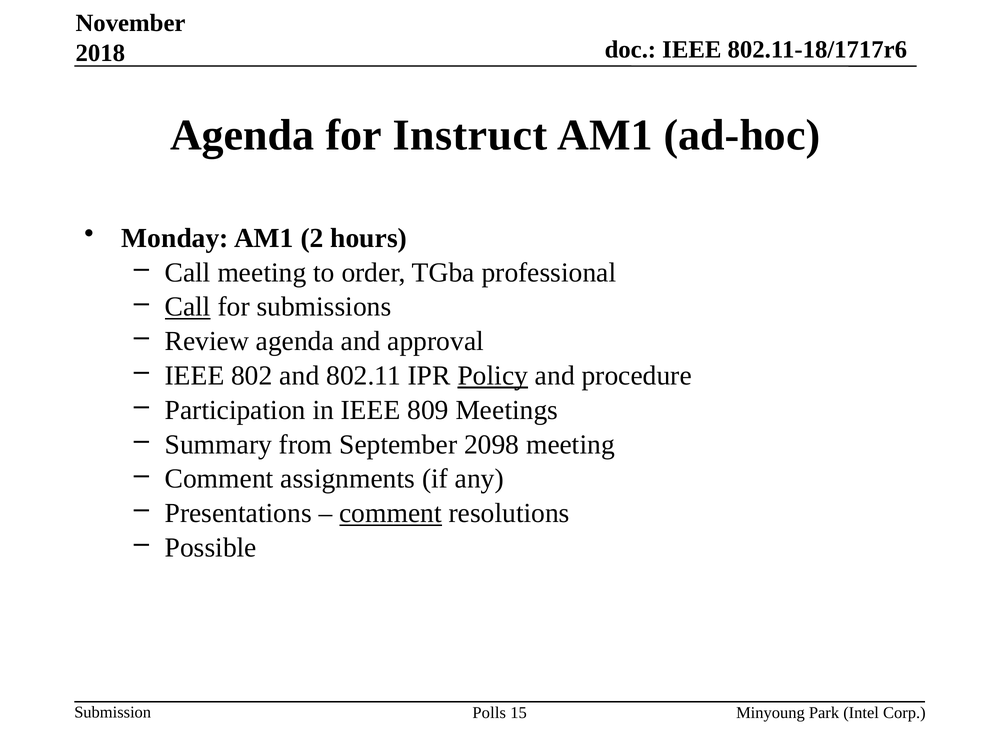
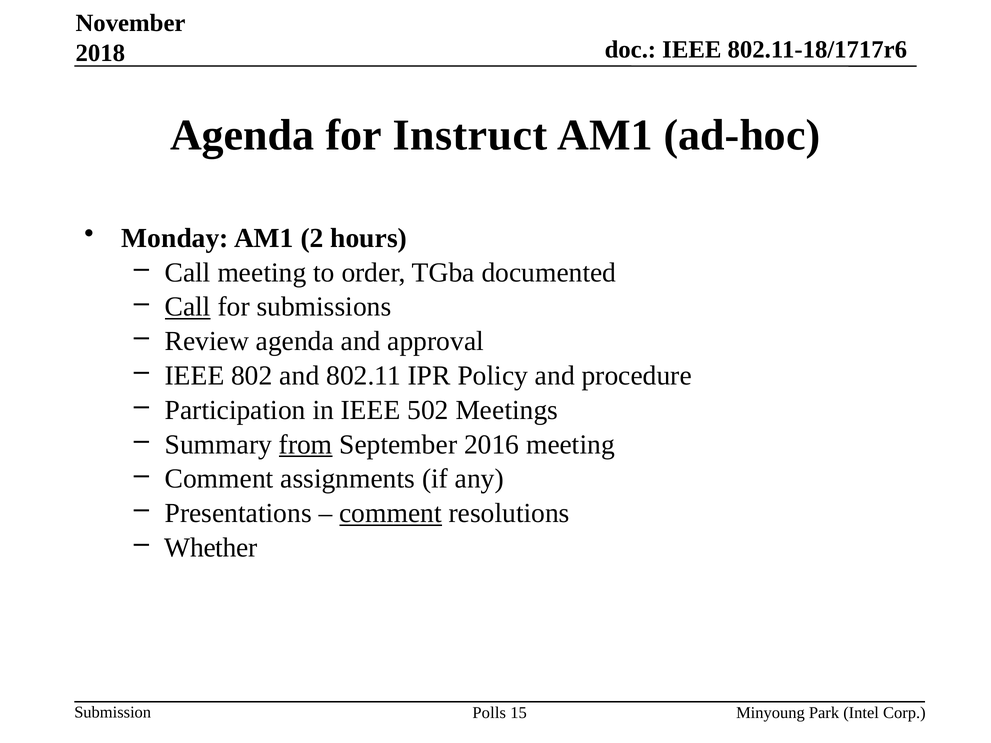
professional: professional -> documented
Policy underline: present -> none
809: 809 -> 502
from underline: none -> present
2098: 2098 -> 2016
Possible: Possible -> Whether
